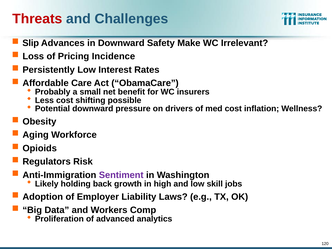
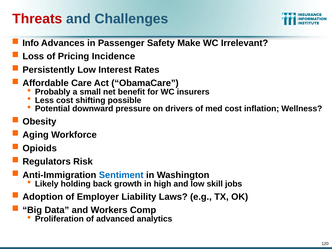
Slip: Slip -> Info
in Downward: Downward -> Passenger
Sentiment colour: purple -> blue
